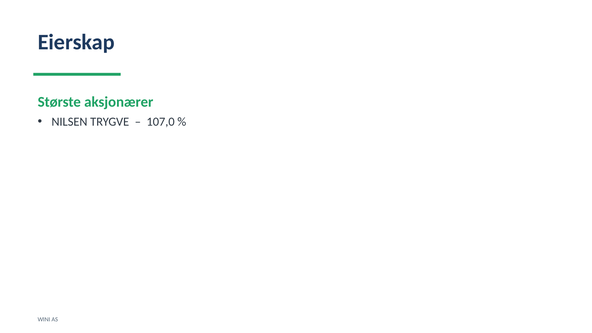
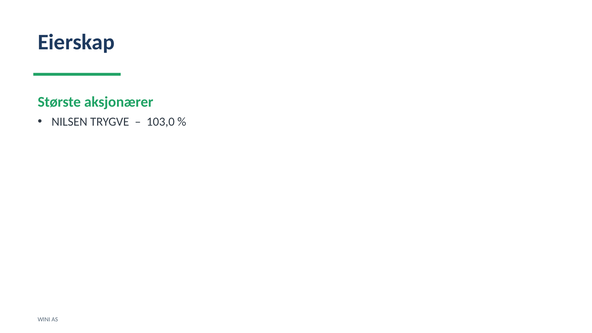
107,0: 107,0 -> 103,0
